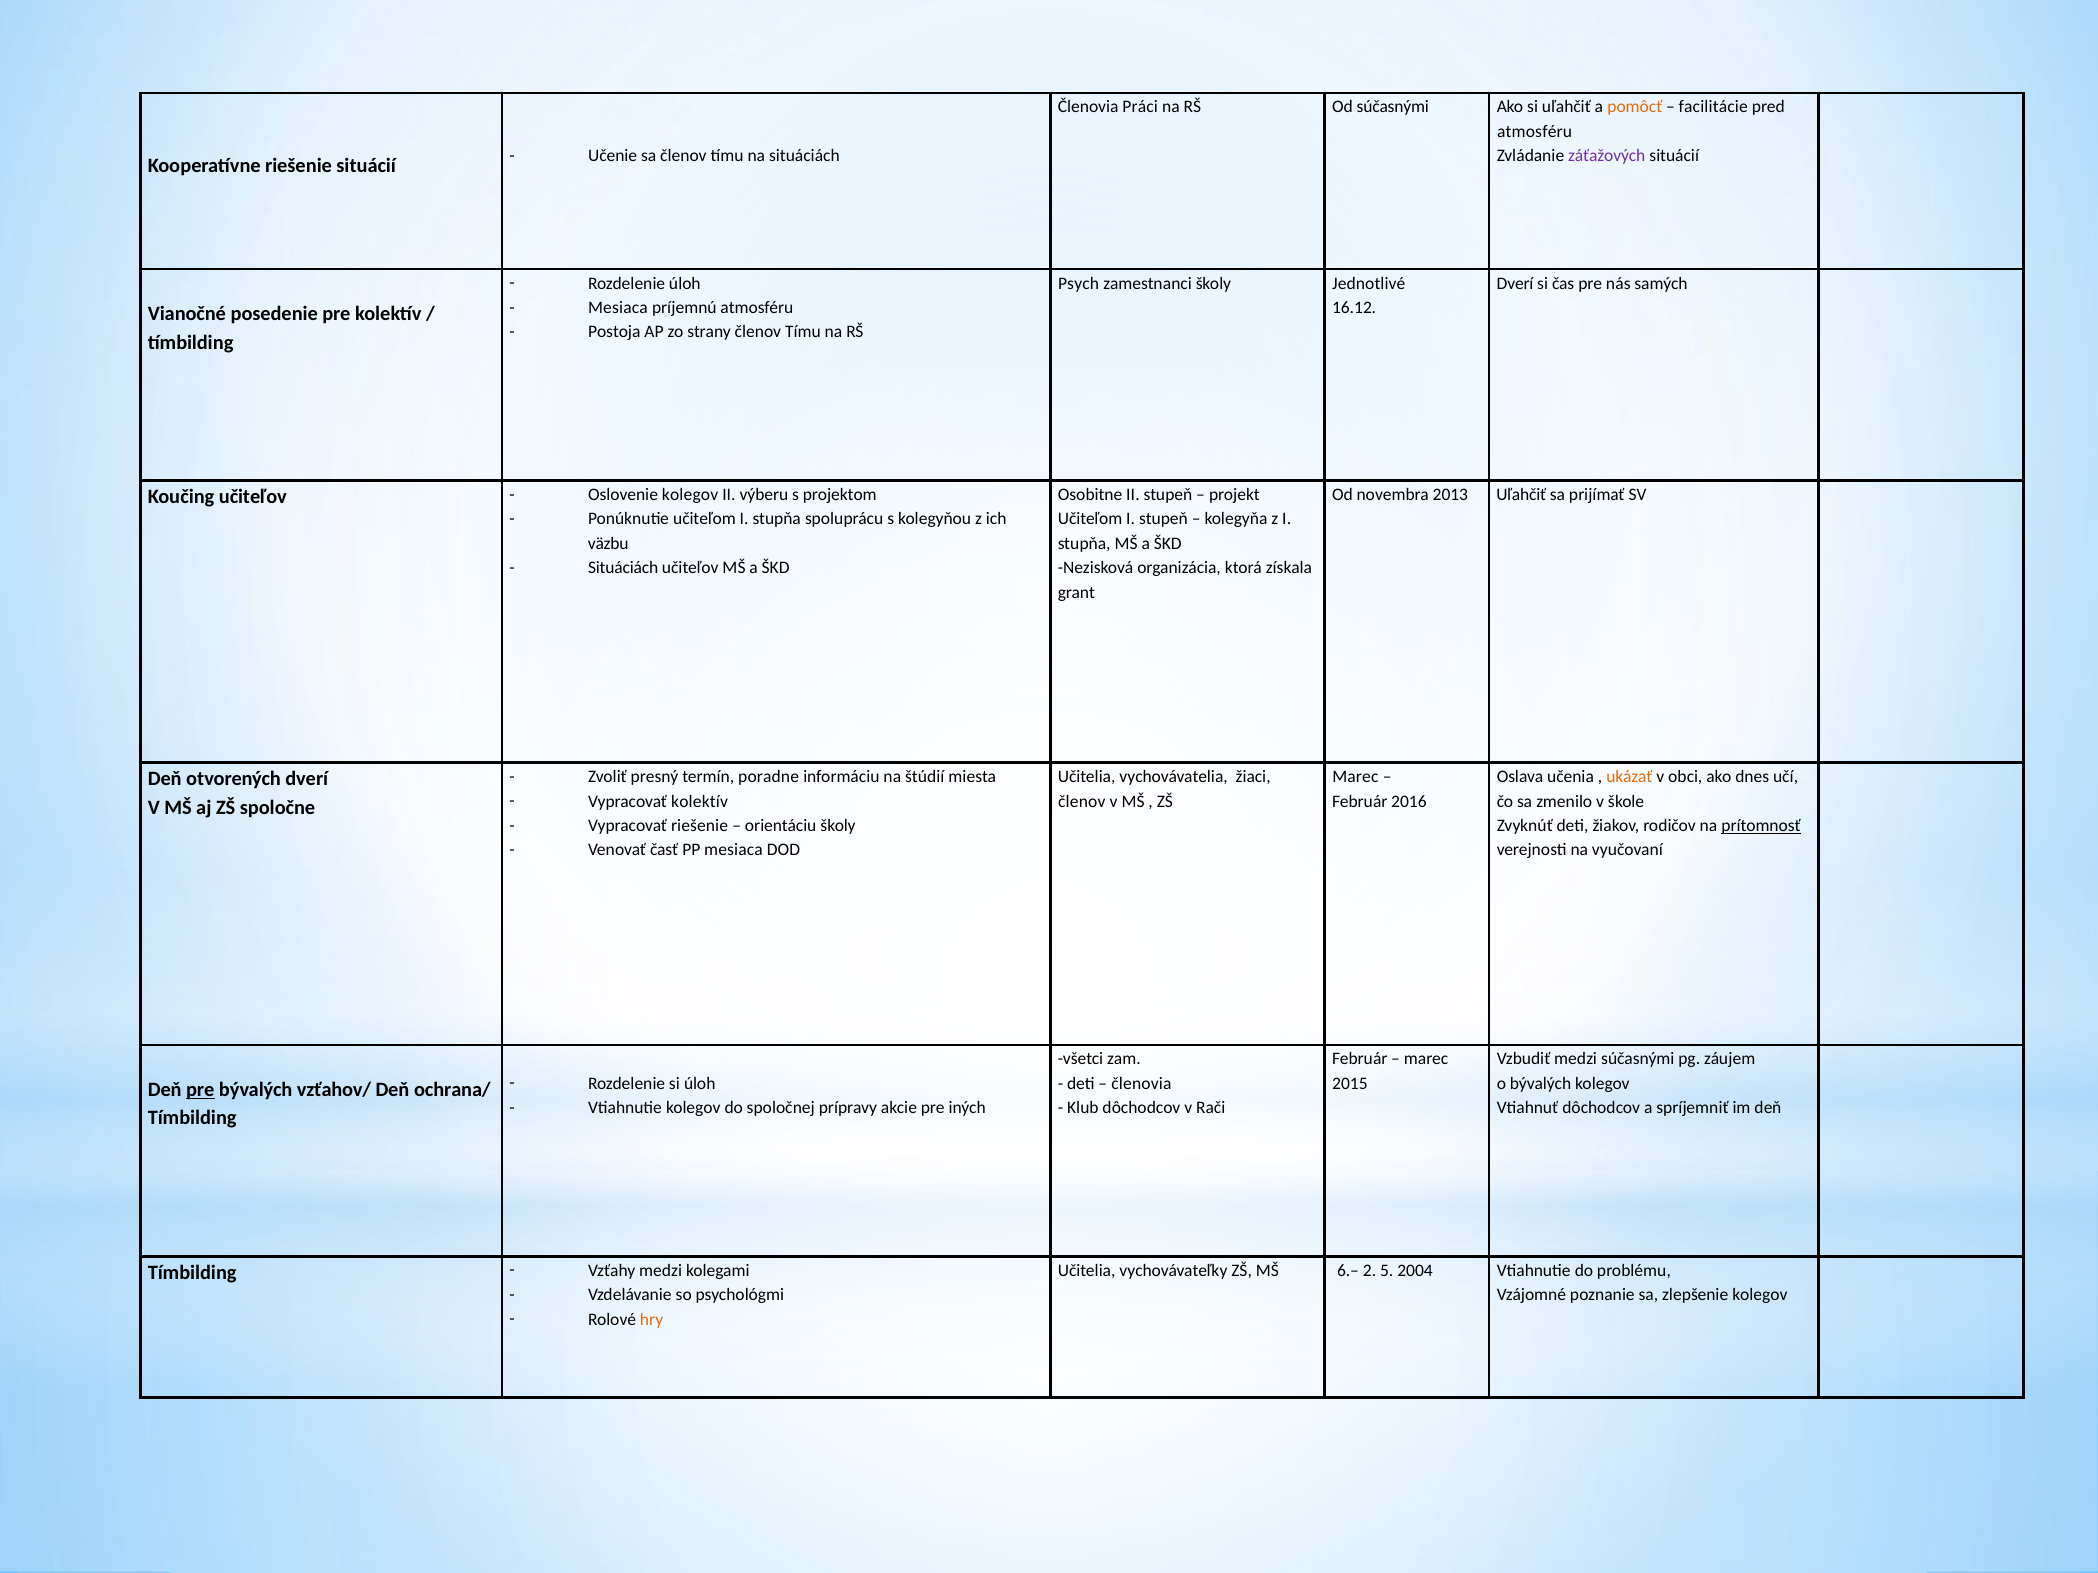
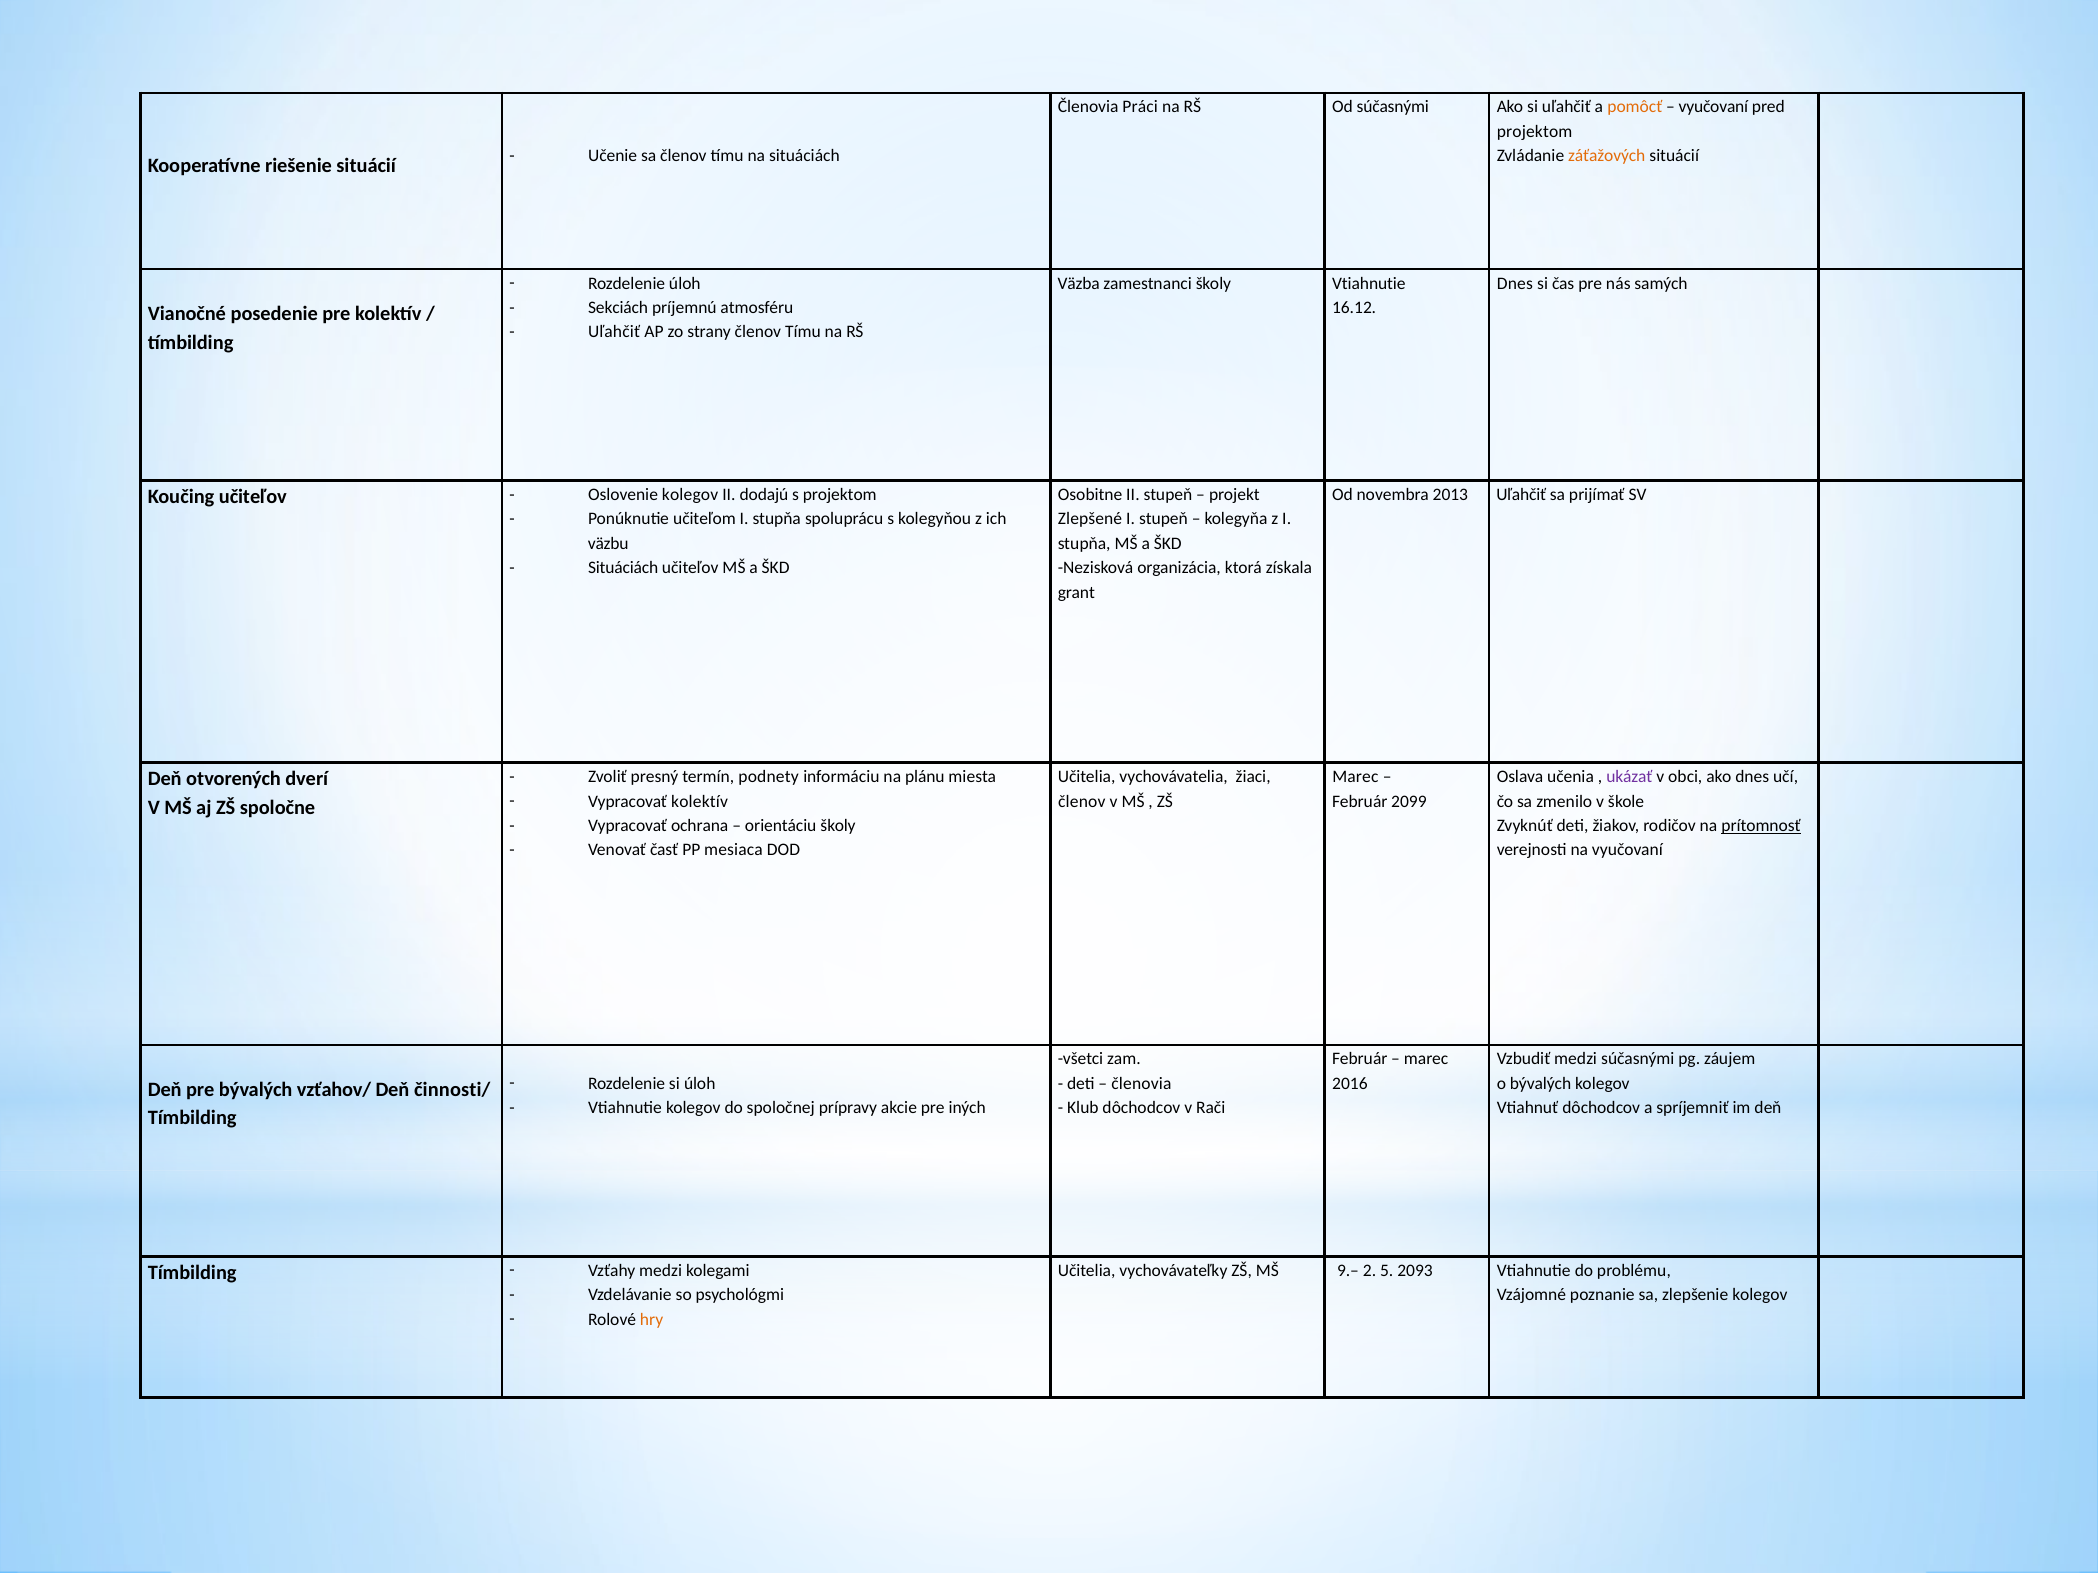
facilitácie at (1713, 107): facilitácie -> vyučovaní
atmosféru at (1535, 131): atmosféru -> projektom
záťažových colour: purple -> orange
Psych: Psych -> Väzba
školy Jednotlivé: Jednotlivé -> Vtiahnutie
Dverí at (1515, 283): Dverí -> Dnes
Mesiaca at (618, 308): Mesiaca -> Sekciách
Postoja at (614, 332): Postoja -> Uľahčiť
výberu: výberu -> dodajú
Učiteľom at (1090, 519): Učiteľom -> Zlepšené
poradne: poradne -> podnety
štúdií: štúdií -> plánu
ukázať colour: orange -> purple
2016: 2016 -> 2099
Vypracovať riešenie: riešenie -> ochrana
2015: 2015 -> 2016
pre at (200, 1090) underline: present -> none
ochrana/: ochrana/ -> činnosti/
6.–: 6.– -> 9.–
2004: 2004 -> 2093
